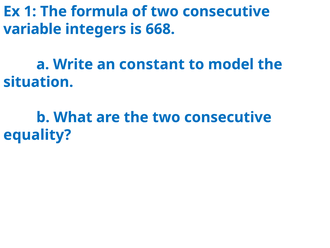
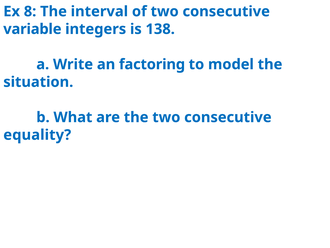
1: 1 -> 8
formula: formula -> interval
668: 668 -> 138
constant: constant -> factoring
